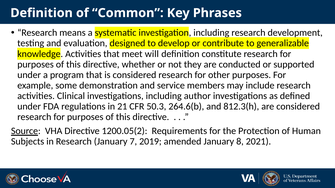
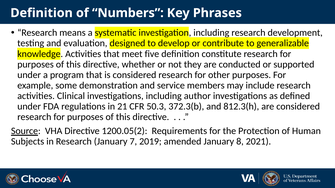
Common: Common -> Numbers
will: will -> five
264.6(b: 264.6(b -> 372.3(b
